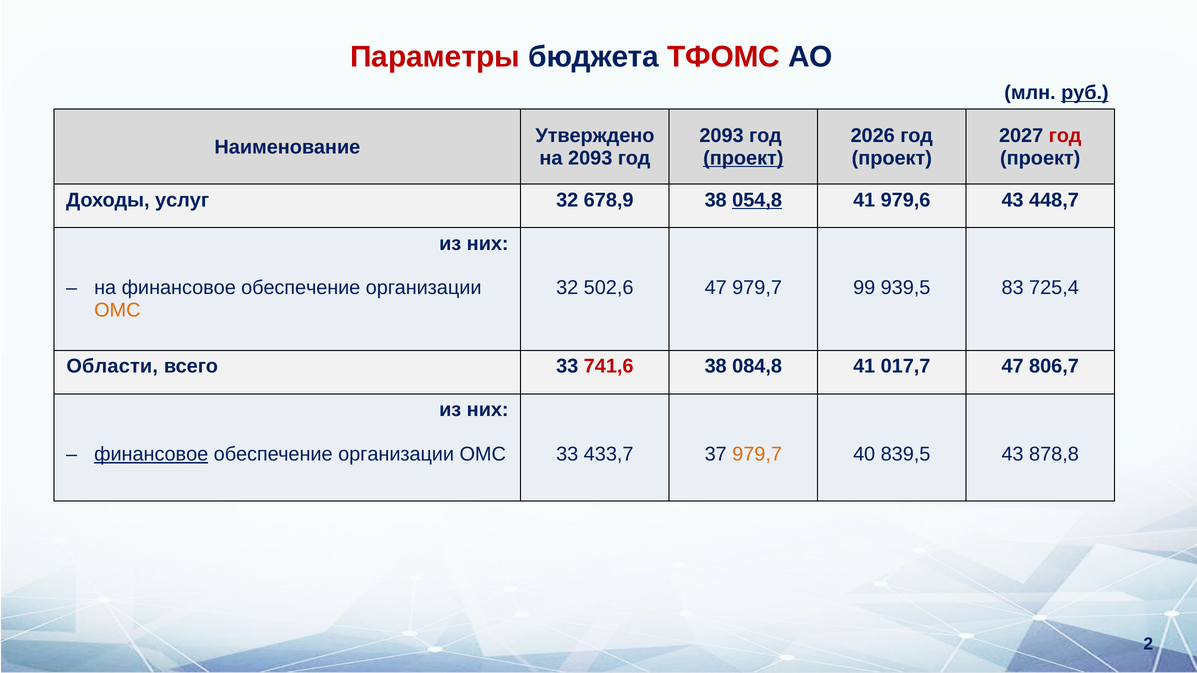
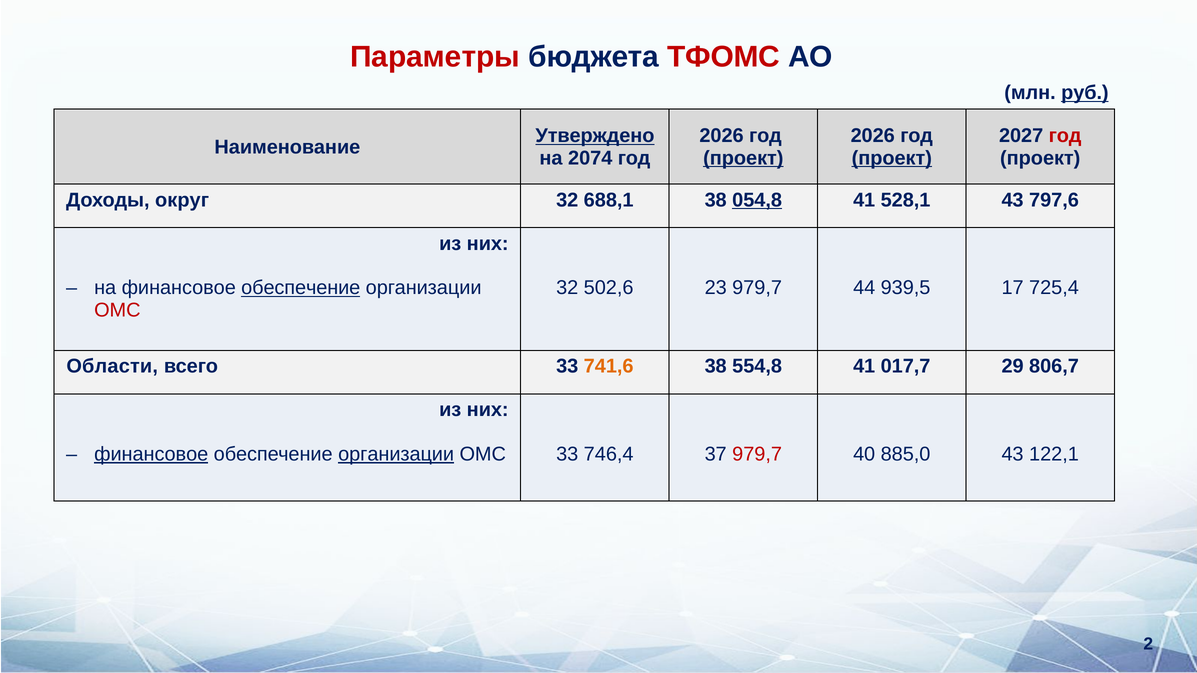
Утверждено underline: none -> present
2093 at (722, 136): 2093 -> 2026
на 2093: 2093 -> 2074
проект at (892, 158) underline: none -> present
услуг: услуг -> округ
678,9: 678,9 -> 688,1
979,6: 979,6 -> 528,1
448,7: 448,7 -> 797,6
обеспечение at (301, 288) underline: none -> present
502,6 47: 47 -> 23
99: 99 -> 44
83: 83 -> 17
ОМС at (117, 310) colour: orange -> red
741,6 colour: red -> orange
084,8: 084,8 -> 554,8
017,7 47: 47 -> 29
организации at (396, 454) underline: none -> present
433,7: 433,7 -> 746,4
979,7 at (757, 454) colour: orange -> red
839,5: 839,5 -> 885,0
878,8: 878,8 -> 122,1
